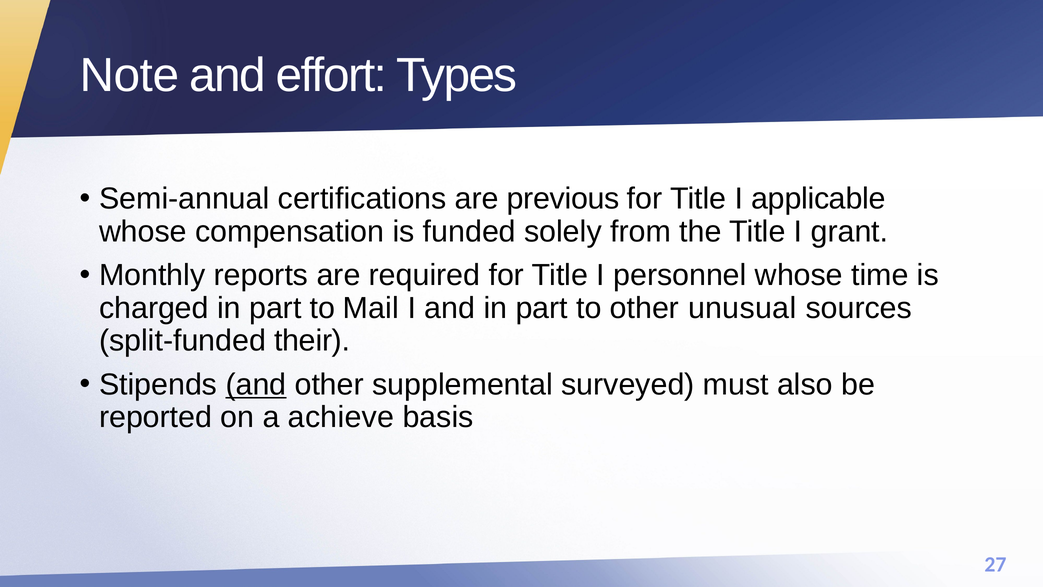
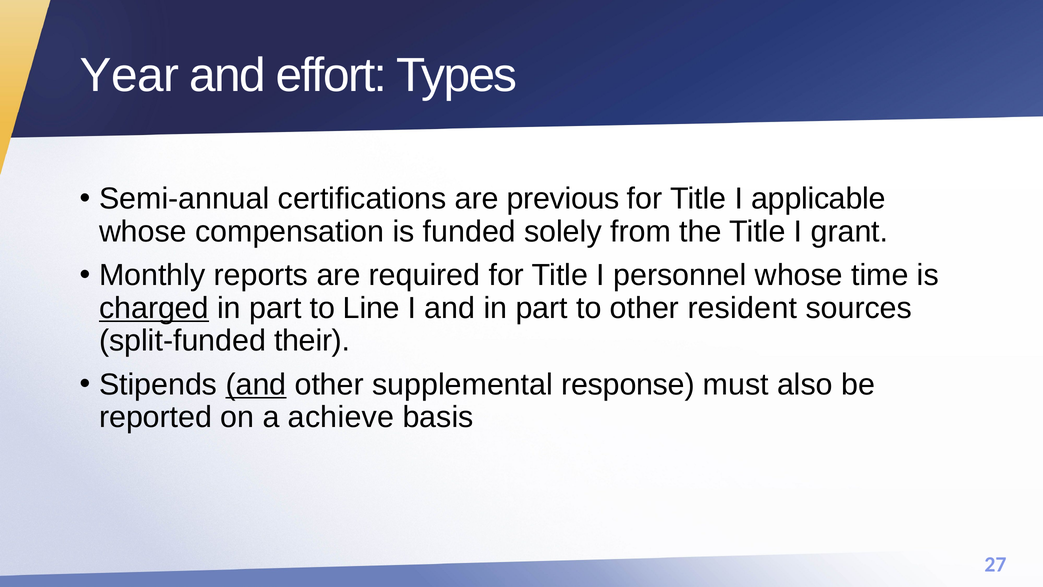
Note: Note -> Year
charged underline: none -> present
Mail: Mail -> Line
unusual: unusual -> resident
surveyed: surveyed -> response
